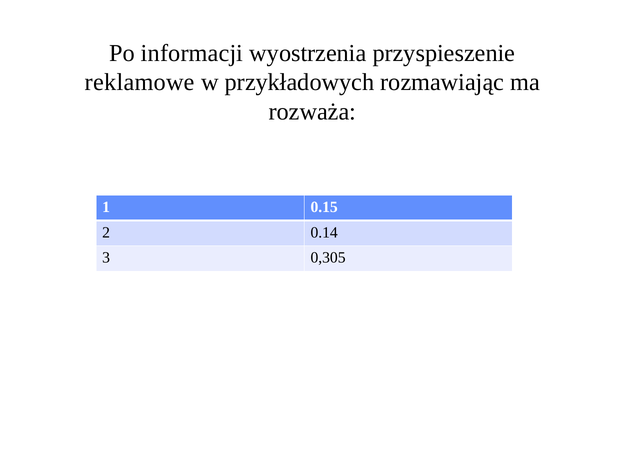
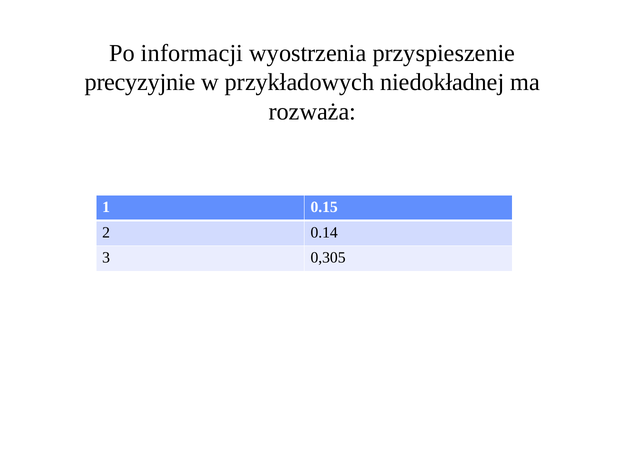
reklamowe: reklamowe -> precyzyjnie
rozmawiając: rozmawiając -> niedokładnej
